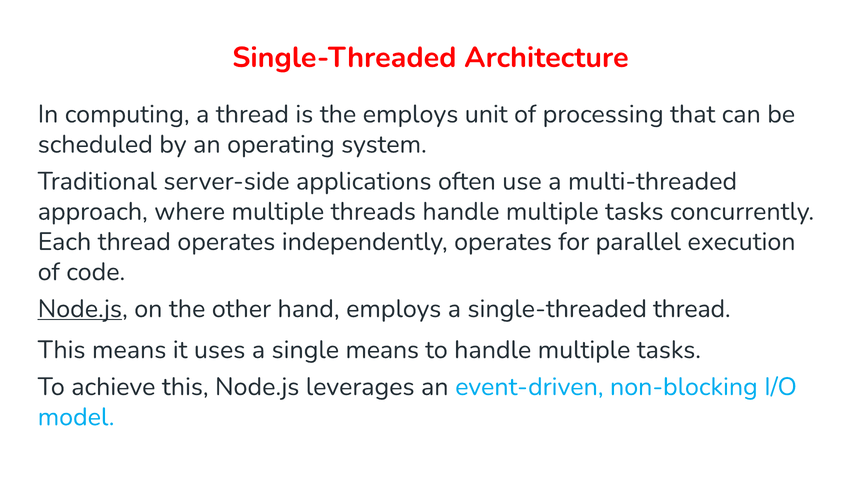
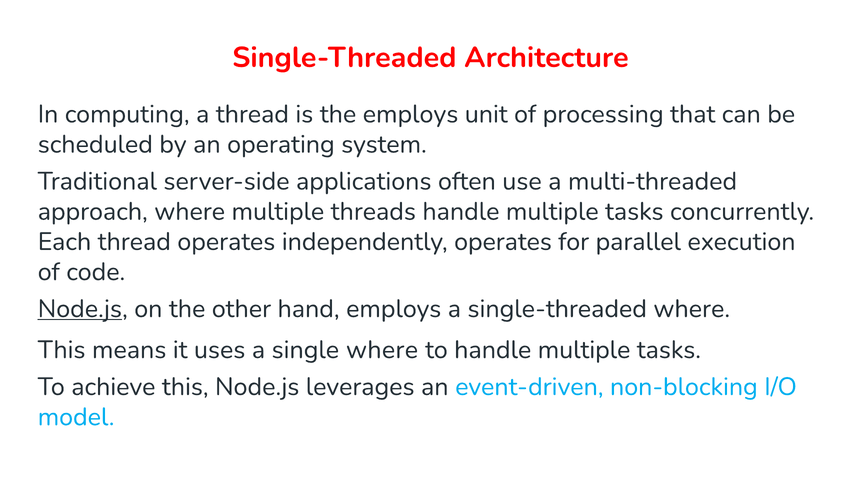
single-threaded thread: thread -> where
single means: means -> where
